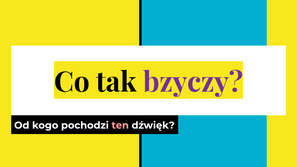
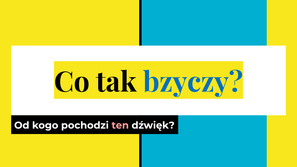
bzyczy colour: purple -> blue
